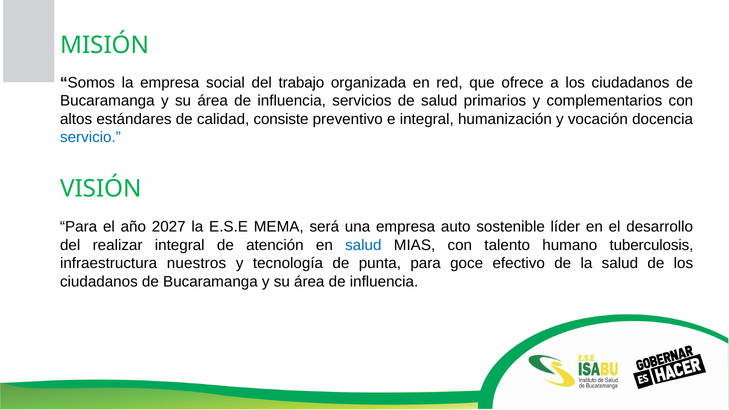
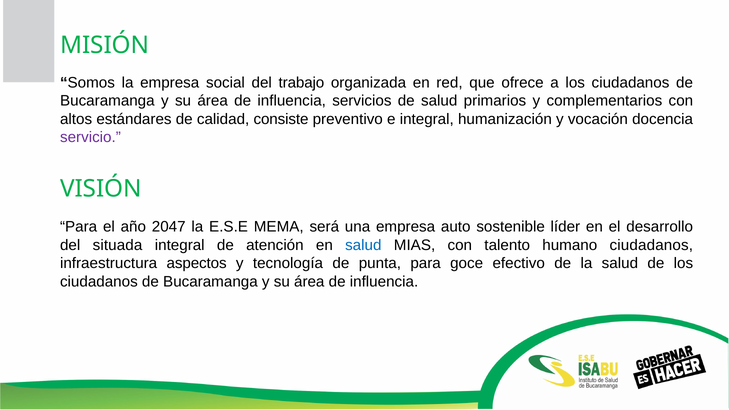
servicio colour: blue -> purple
2027: 2027 -> 2047
realizar: realizar -> situada
humano tuberculosis: tuberculosis -> ciudadanos
nuestros: nuestros -> aspectos
